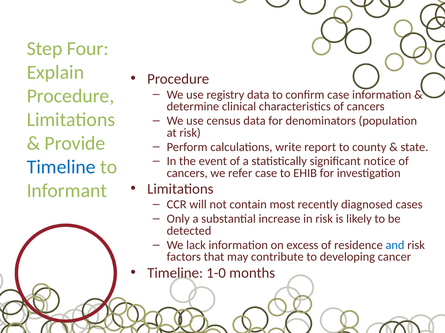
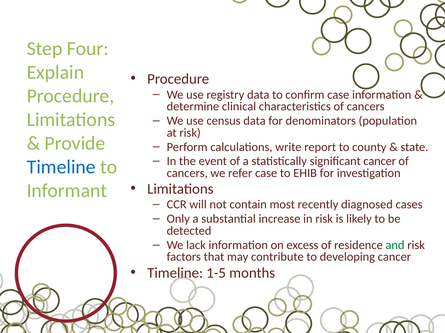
significant notice: notice -> cancer
and colour: blue -> green
1-0: 1-0 -> 1-5
